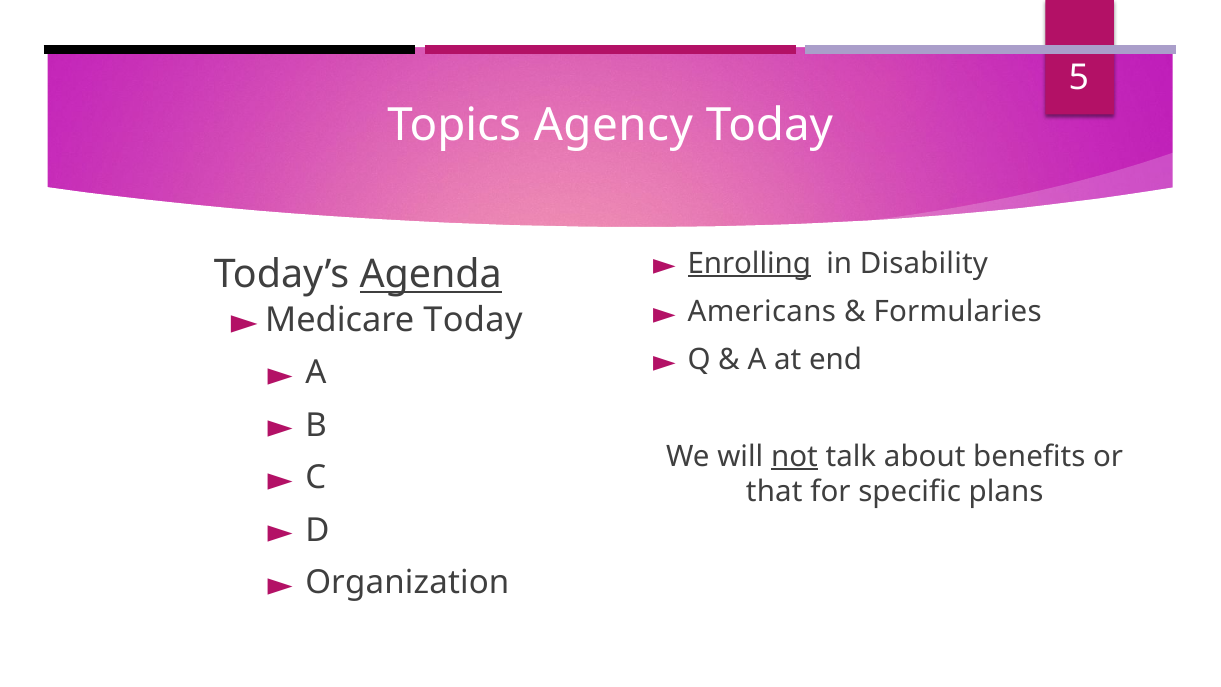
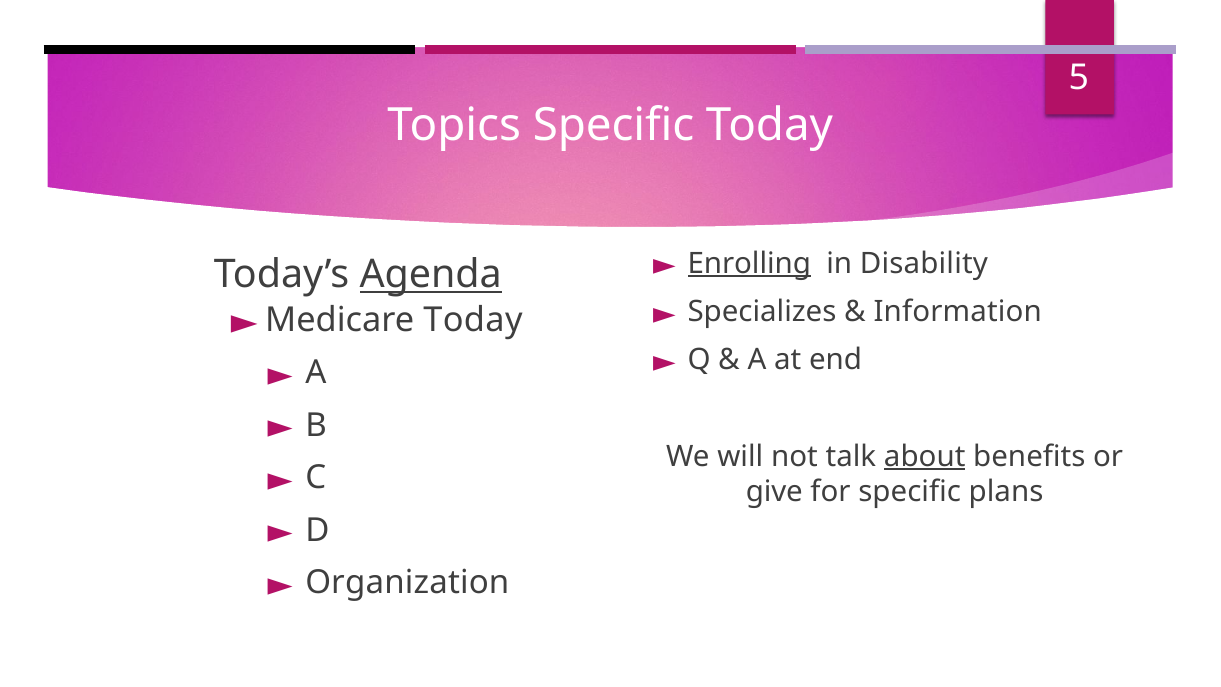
Topics Agency: Agency -> Specific
Americans: Americans -> Specializes
Formularies: Formularies -> Information
not underline: present -> none
about underline: none -> present
that: that -> give
